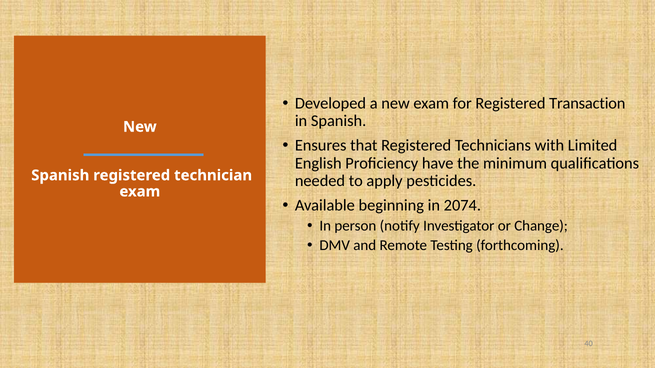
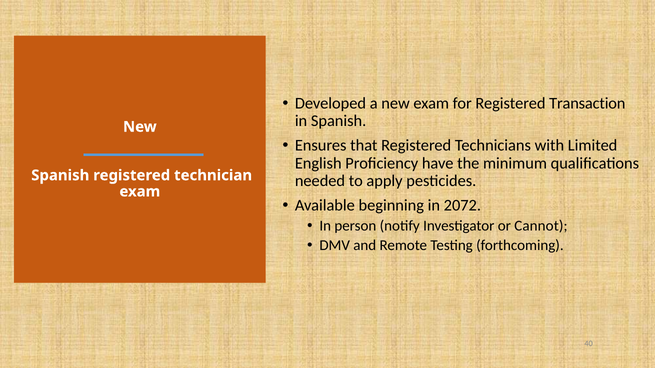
2074: 2074 -> 2072
Change: Change -> Cannot
